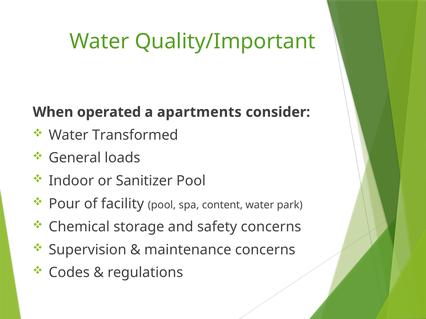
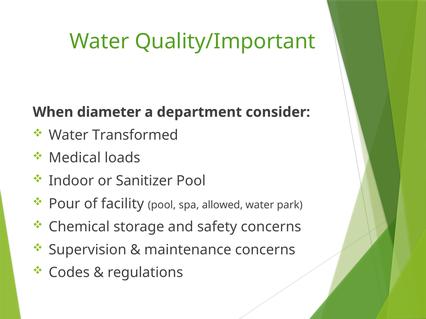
operated: operated -> diameter
apartments: apartments -> department
General: General -> Medical
content: content -> allowed
